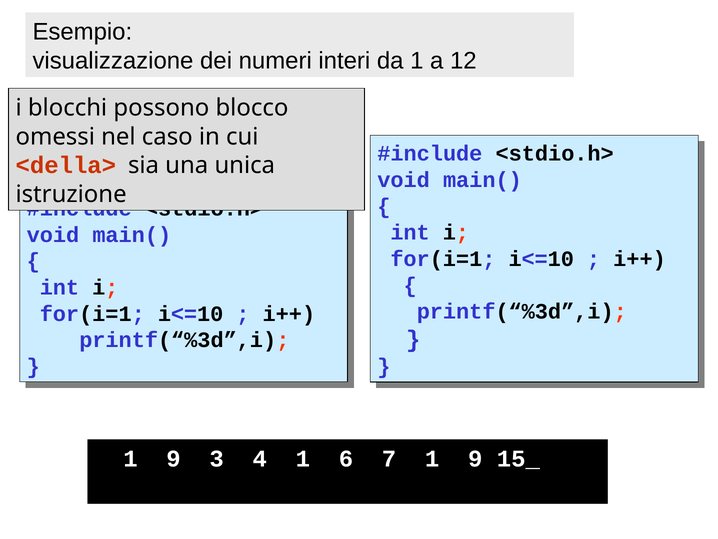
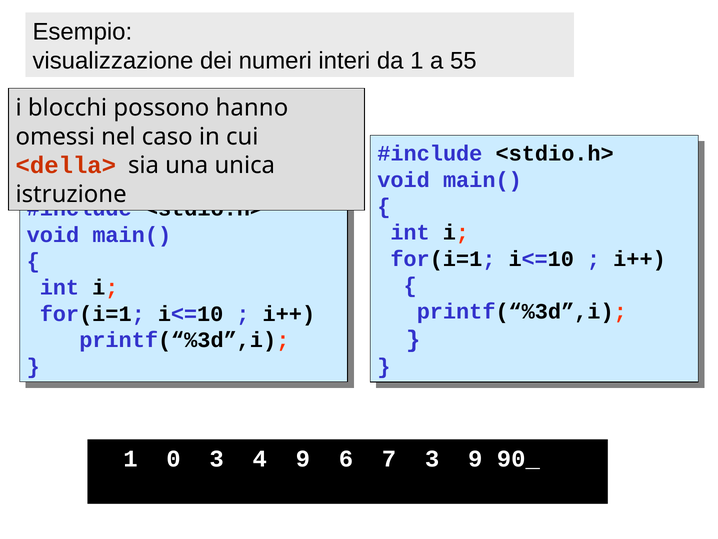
12: 12 -> 55
blocco: blocco -> hanno
9 at (174, 458): 9 -> 0
4 1: 1 -> 9
7 1: 1 -> 3
15_: 15_ -> 90_
